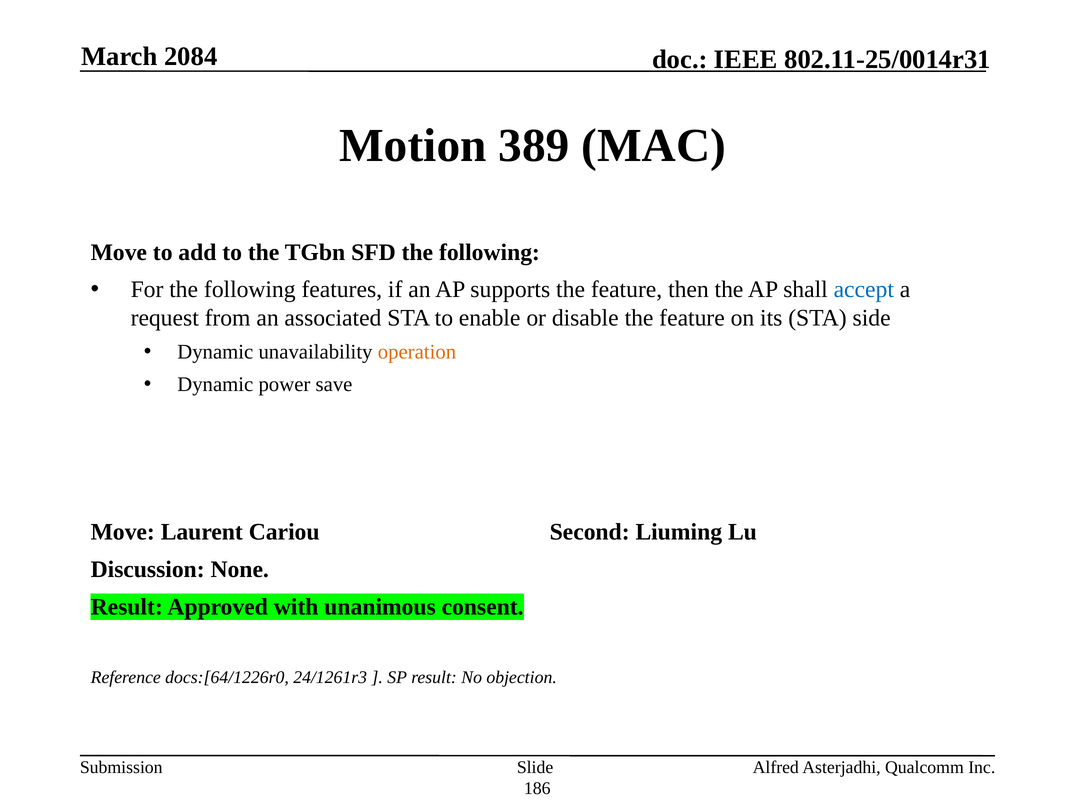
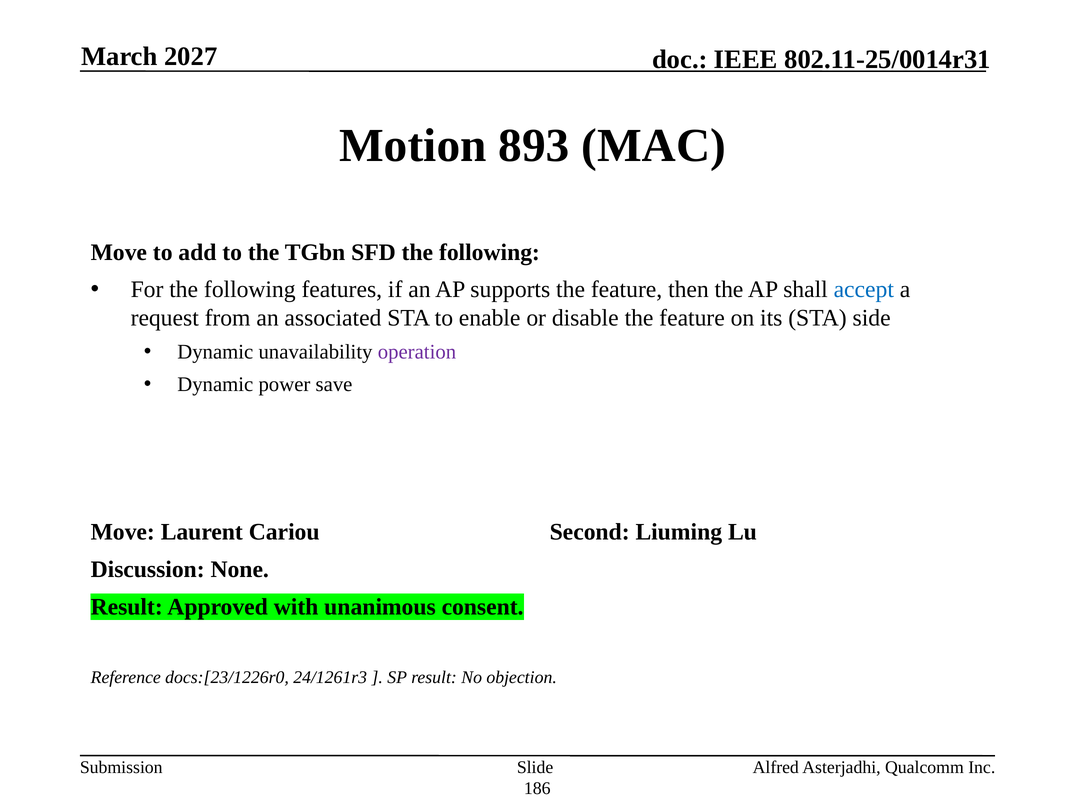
2084: 2084 -> 2027
389: 389 -> 893
operation colour: orange -> purple
docs:[64/1226r0: docs:[64/1226r0 -> docs:[23/1226r0
